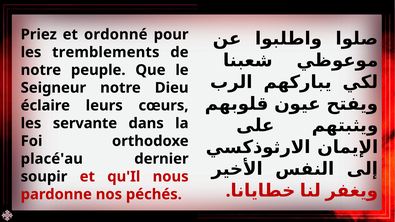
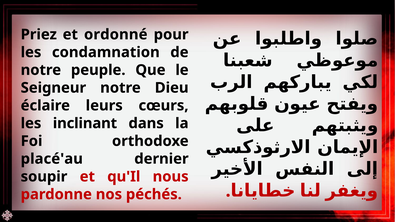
tremblements: tremblements -> condamnation
servante: servante -> inclinant
